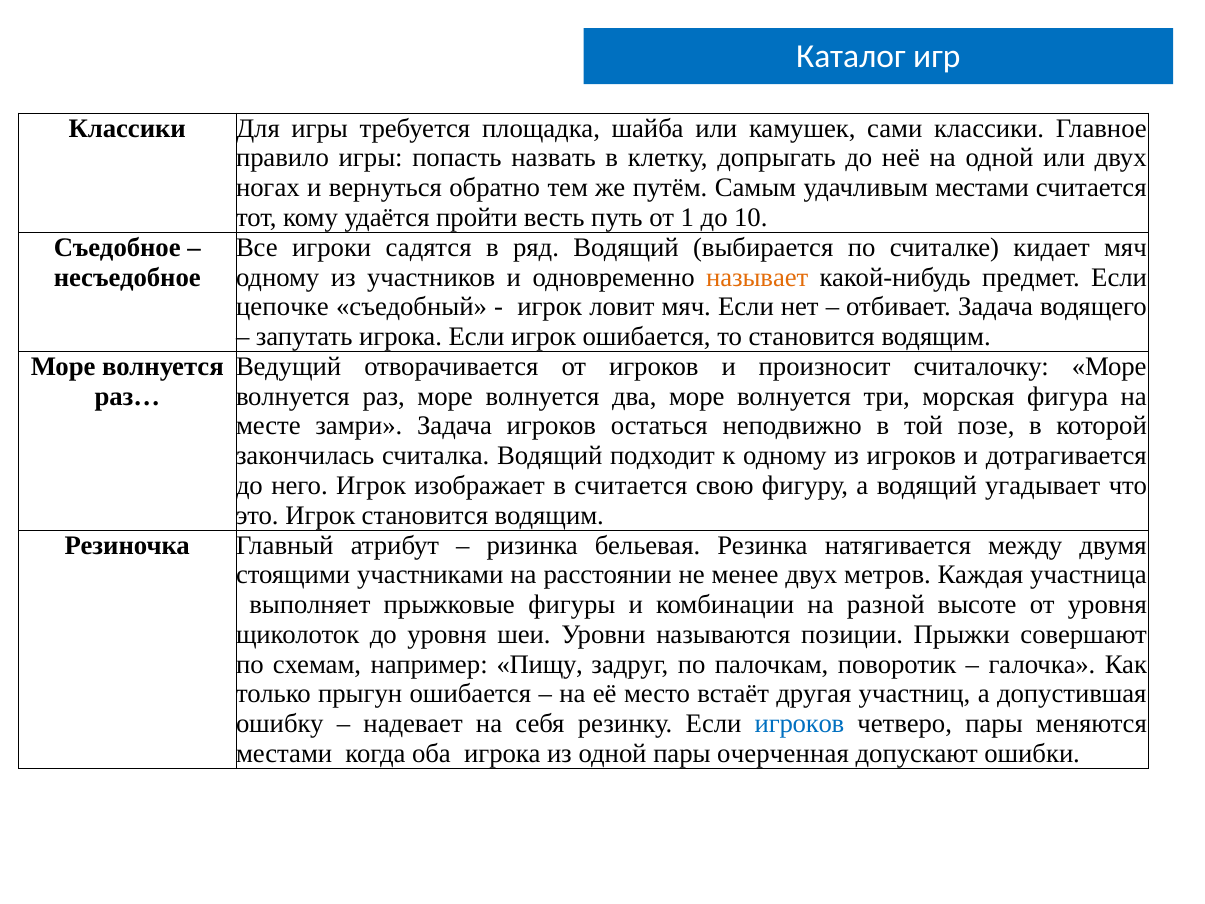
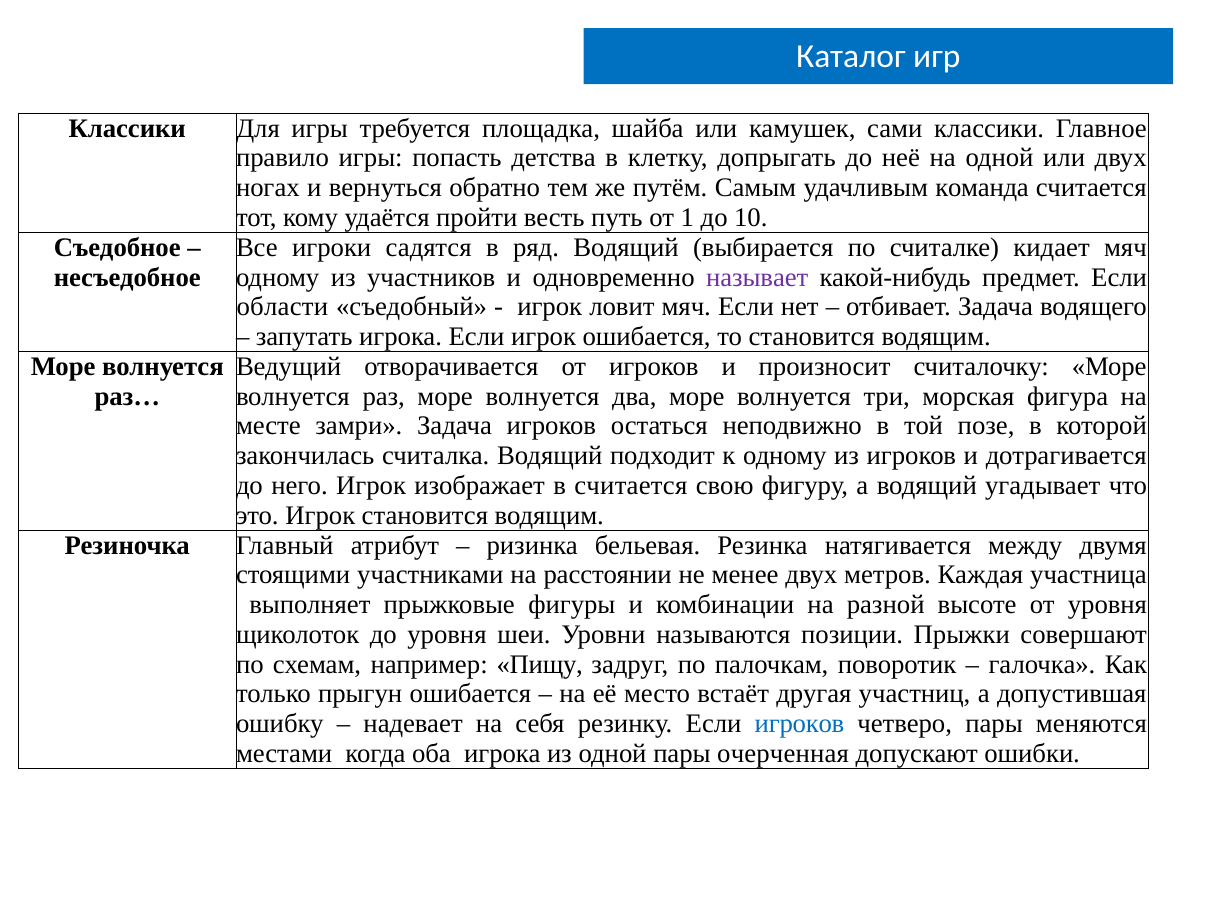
назвать: назвать -> детства
удачливым местами: местами -> команда
называет colour: orange -> purple
цепочке: цепочке -> области
